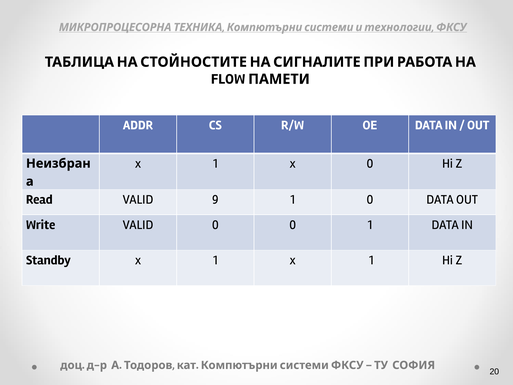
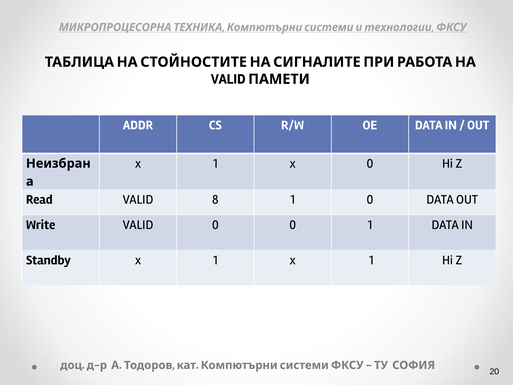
FLOW at (228, 79): FLOW -> VALID
9: 9 -> 8
